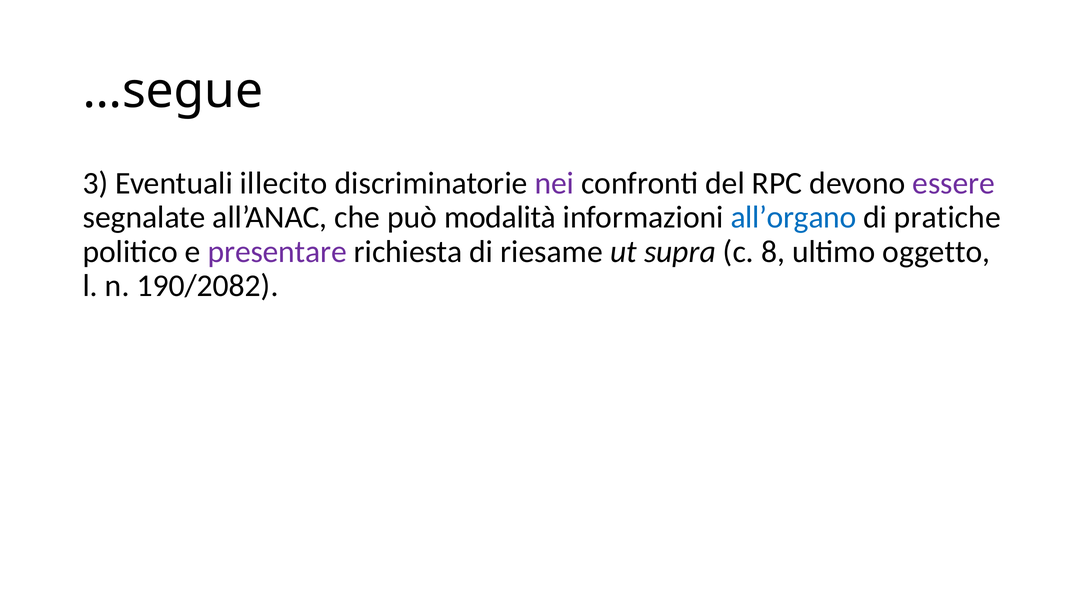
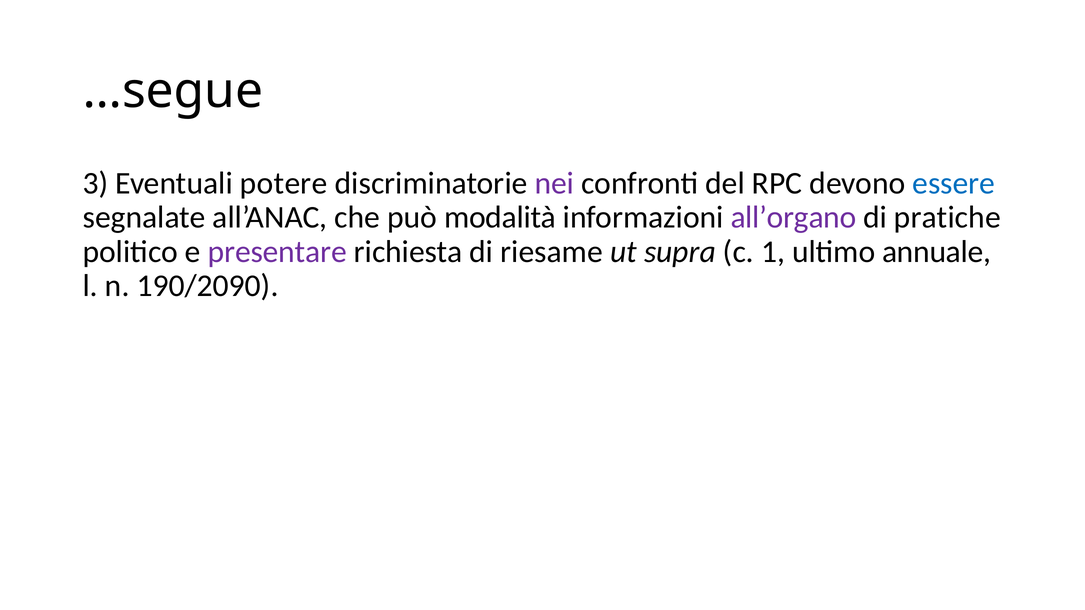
illecito: illecito -> potere
essere colour: purple -> blue
all’organo colour: blue -> purple
8: 8 -> 1
oggetto: oggetto -> annuale
190/2082: 190/2082 -> 190/2090
